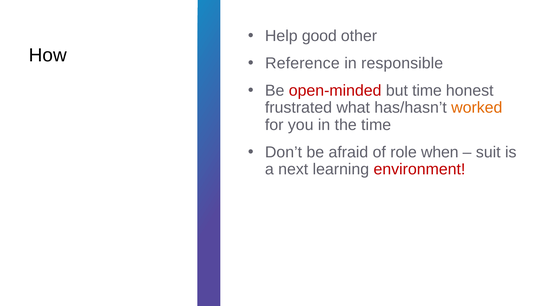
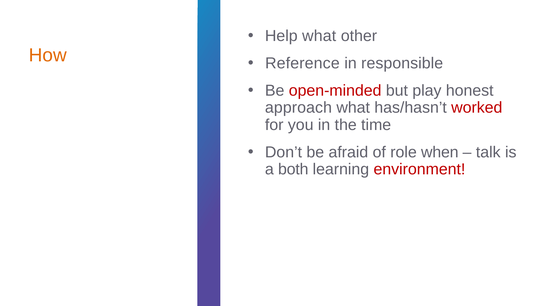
Help good: good -> what
How colour: black -> orange
but time: time -> play
frustrated: frustrated -> approach
worked colour: orange -> red
suit: suit -> talk
next: next -> both
